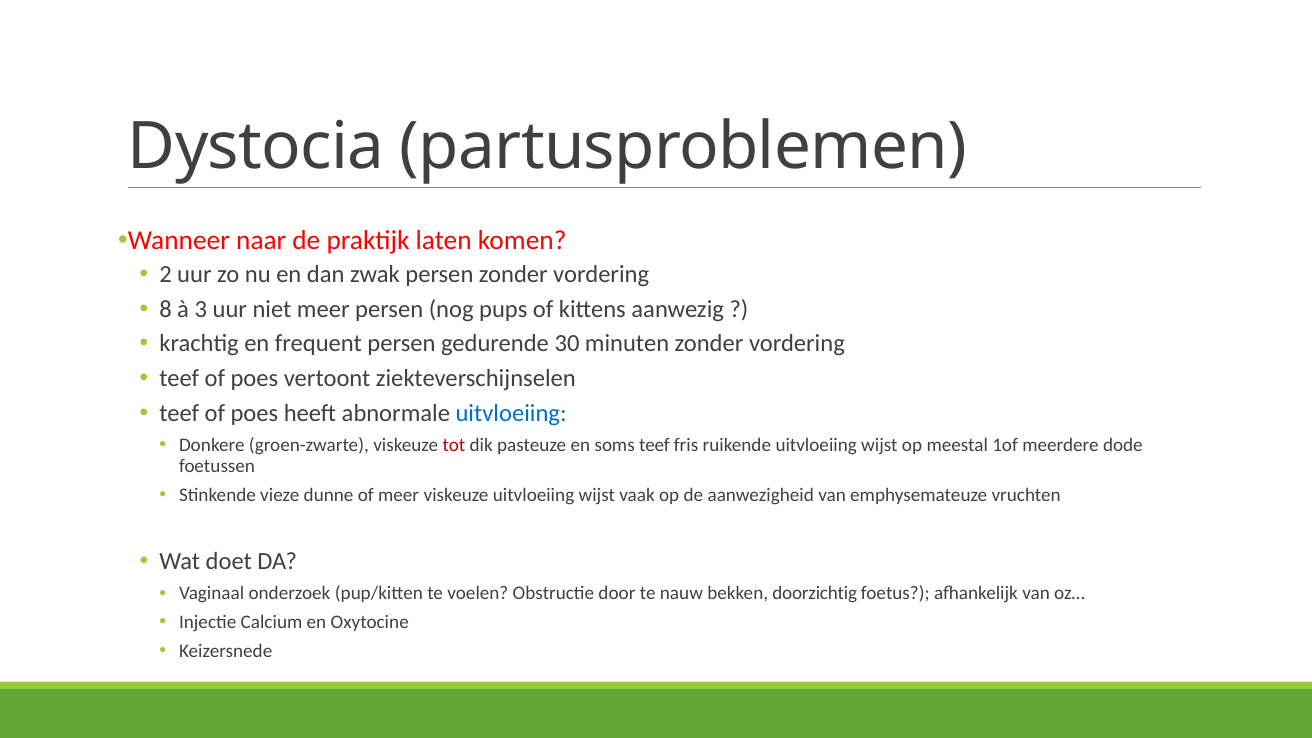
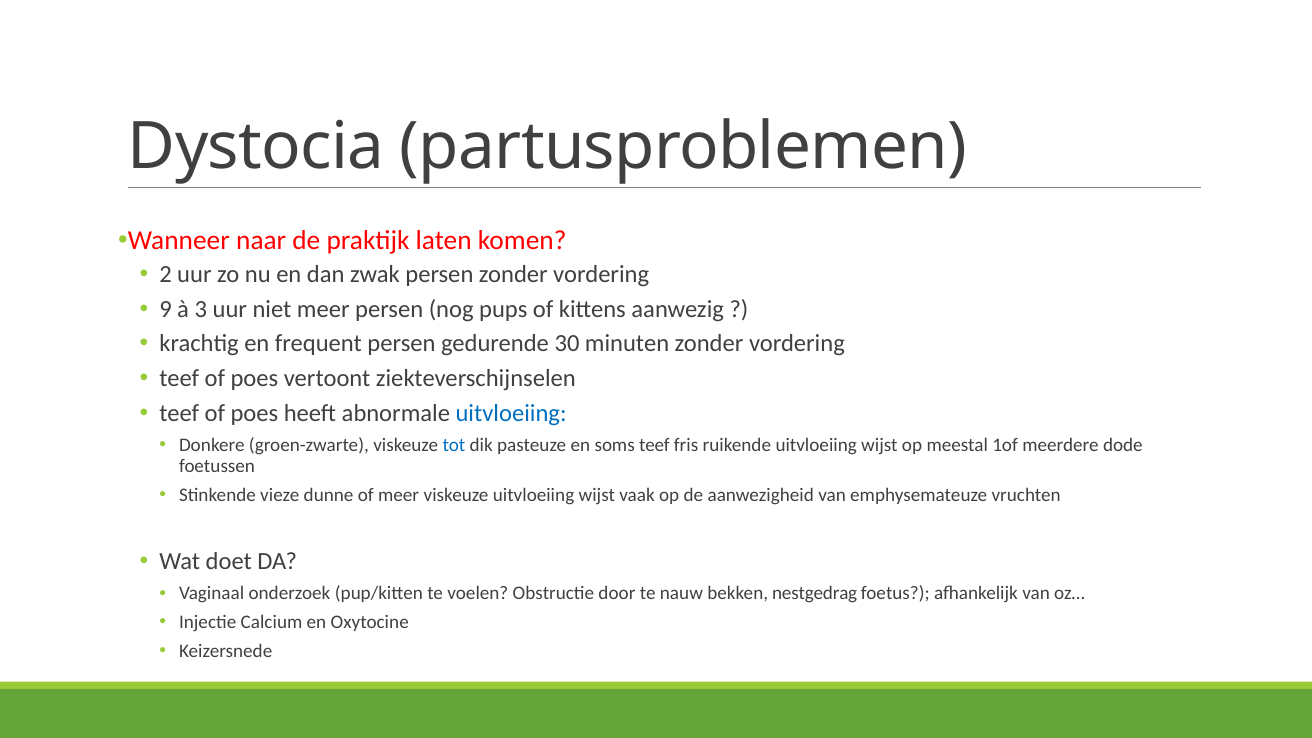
8: 8 -> 9
tot colour: red -> blue
doorzichtig: doorzichtig -> nestgedrag
